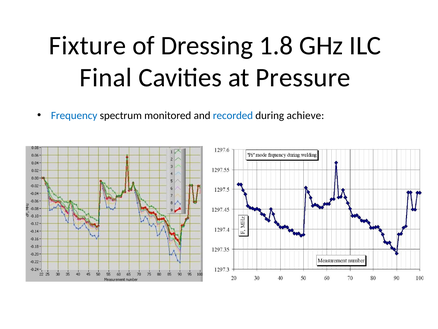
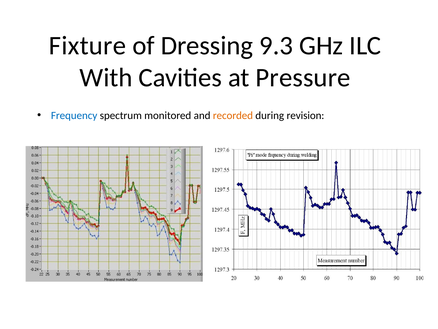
1.8: 1.8 -> 9.3
Final: Final -> With
recorded colour: blue -> orange
achieve: achieve -> revision
